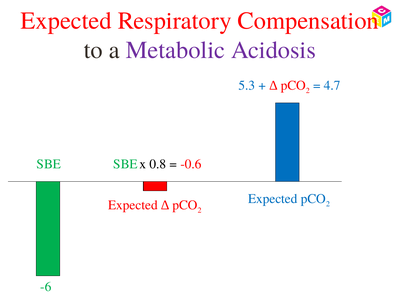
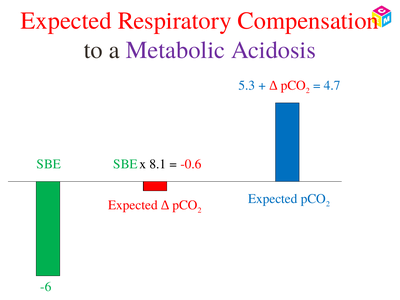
0.8: 0.8 -> 8.1
